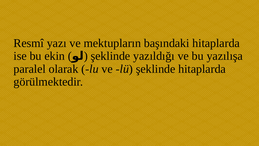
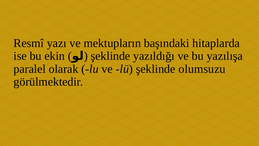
şeklinde hitaplarda: hitaplarda -> olumsuzu
